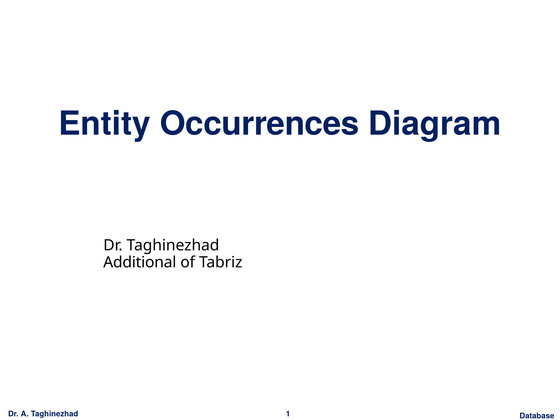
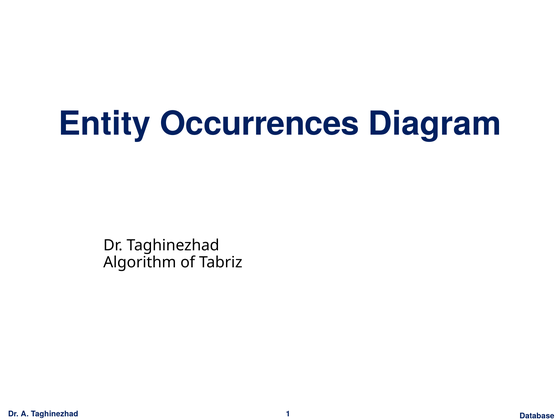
Additional: Additional -> Algorithm
